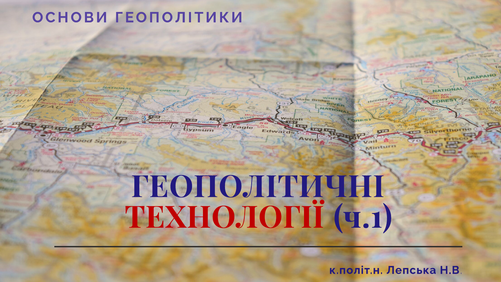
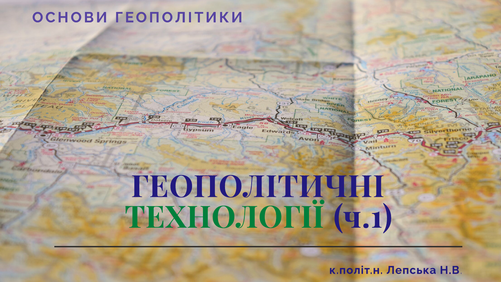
ТЕХНОЛОГІЇ colour: red -> green
